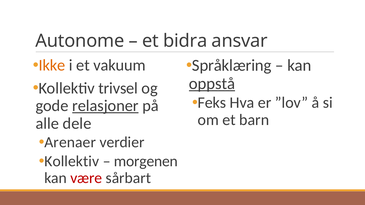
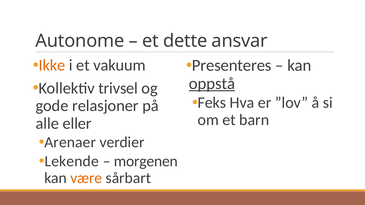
bidra: bidra -> dette
Språklæring: Språklæring -> Presenteres
relasjoner underline: present -> none
dele: dele -> eller
Kollektiv at (72, 162): Kollektiv -> Lekende
være colour: red -> orange
